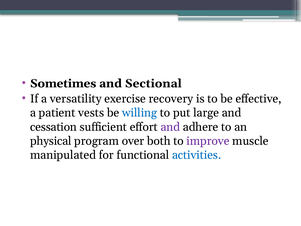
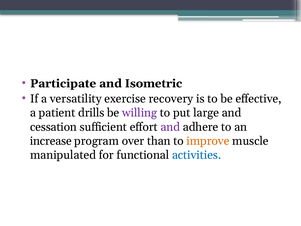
Sometimes: Sometimes -> Participate
Sectional: Sectional -> Isometric
vests: vests -> drills
willing colour: blue -> purple
physical: physical -> increase
both: both -> than
improve colour: purple -> orange
